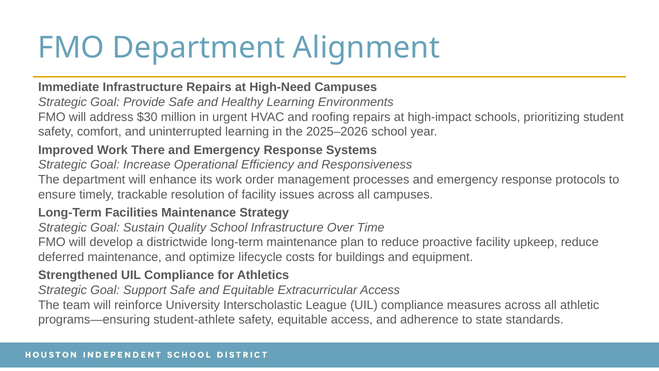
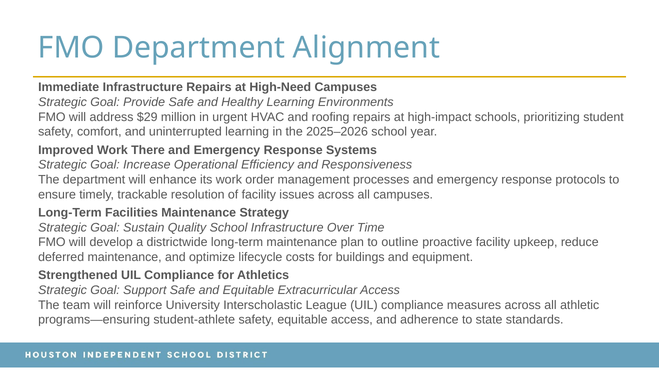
$30: $30 -> $29
to reduce: reduce -> outline
